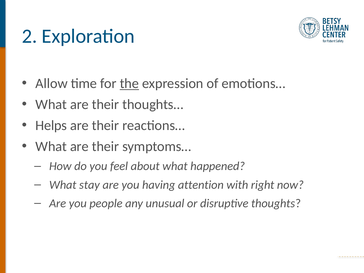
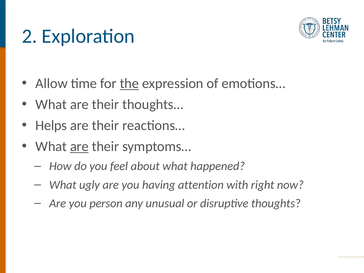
are at (79, 147) underline: none -> present
stay: stay -> ugly
people: people -> person
